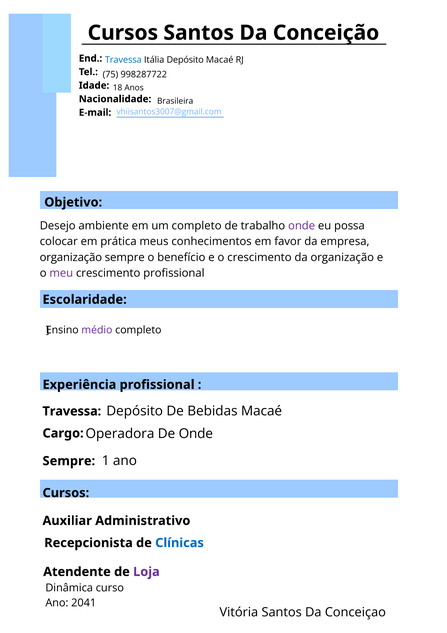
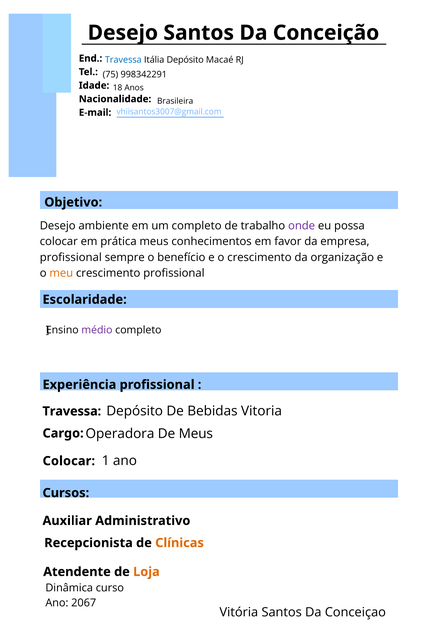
Cursos at (123, 33): Cursos -> Desejo
998287722: 998287722 -> 998342291
organização at (71, 257): organização -> profissional
meu colour: purple -> orange
Bebidas Macaé: Macaé -> Vitoria
De Onde: Onde -> Meus
Sempre at (69, 461): Sempre -> Colocar
Clínicas colour: blue -> orange
Loja colour: purple -> orange
2041: 2041 -> 2067
